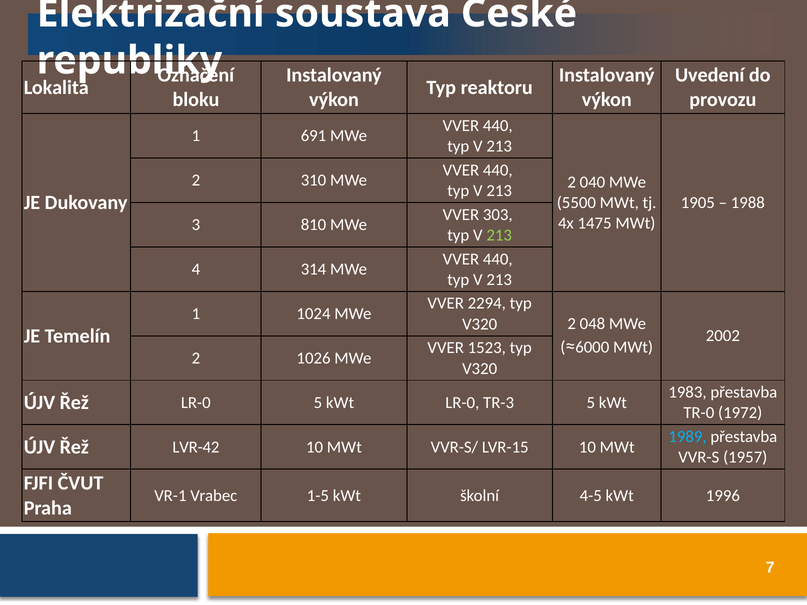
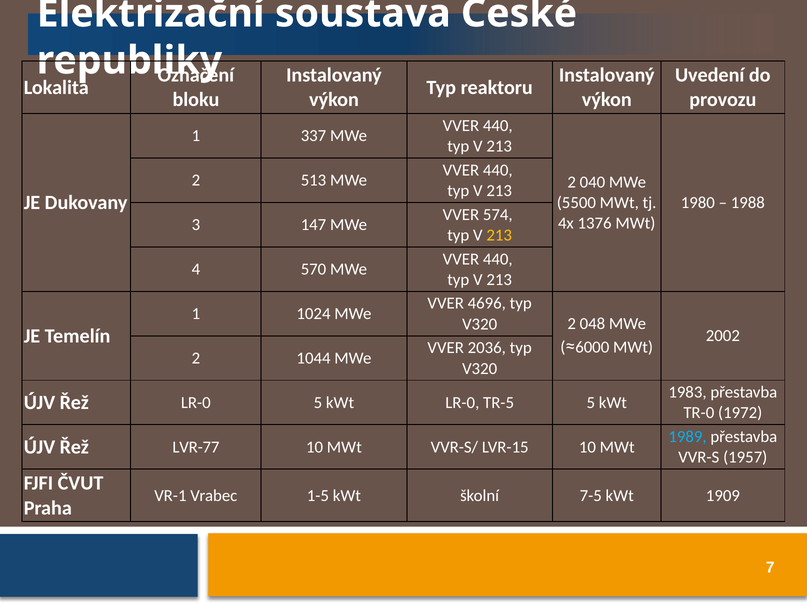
691: 691 -> 337
310: 310 -> 513
1905: 1905 -> 1980
303: 303 -> 574
1475: 1475 -> 1376
810: 810 -> 147
213 at (499, 235) colour: light green -> yellow
314: 314 -> 570
2294: 2294 -> 4696
1523: 1523 -> 2036
1026: 1026 -> 1044
TR-3: TR-3 -> TR-5
LVR-42: LVR-42 -> LVR-77
4-5: 4-5 -> 7-5
1996: 1996 -> 1909
